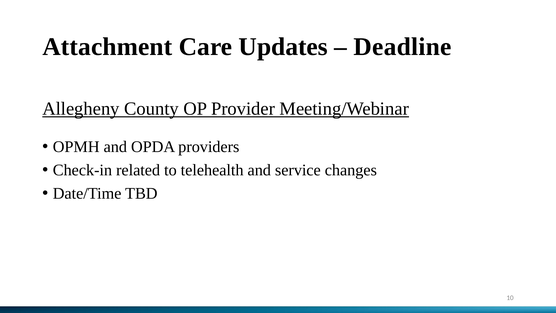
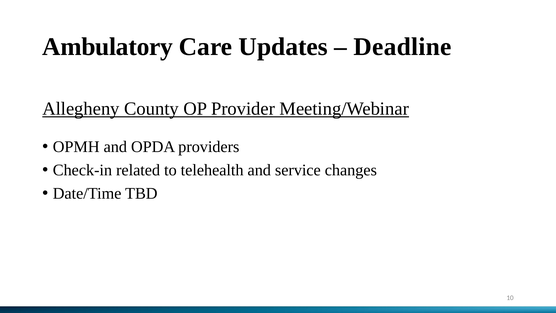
Attachment: Attachment -> Ambulatory
